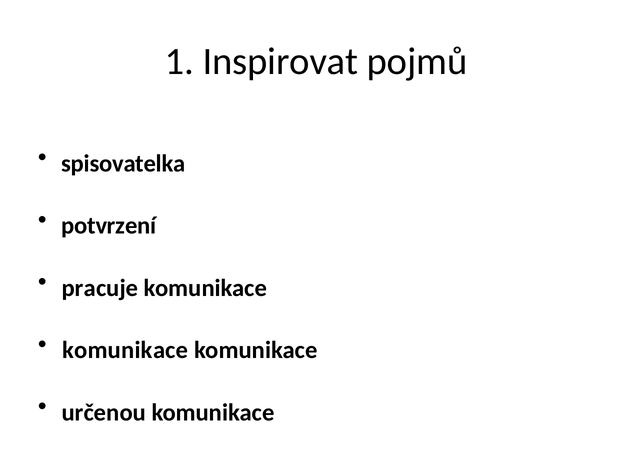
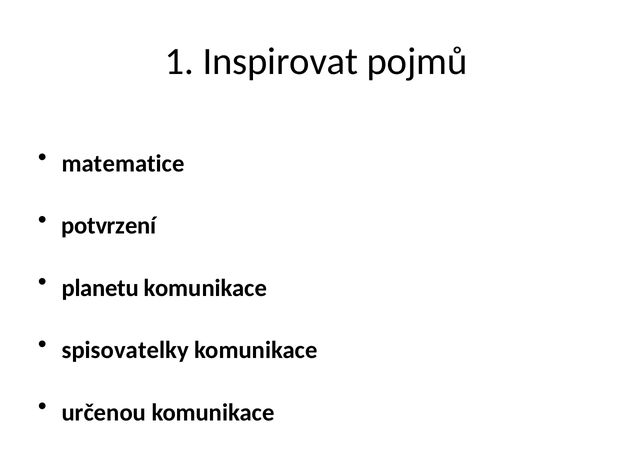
spisovatelka: spisovatelka -> matematice
pracuje: pracuje -> planetu
komunikace at (125, 350): komunikace -> spisovatelky
